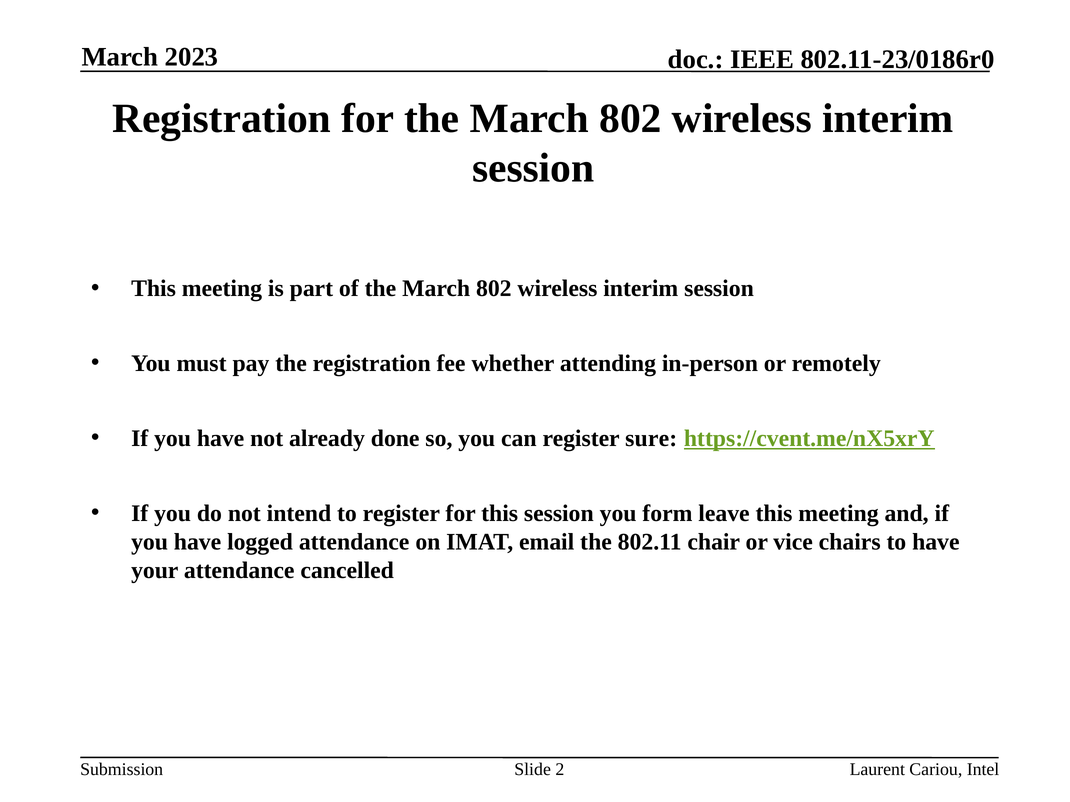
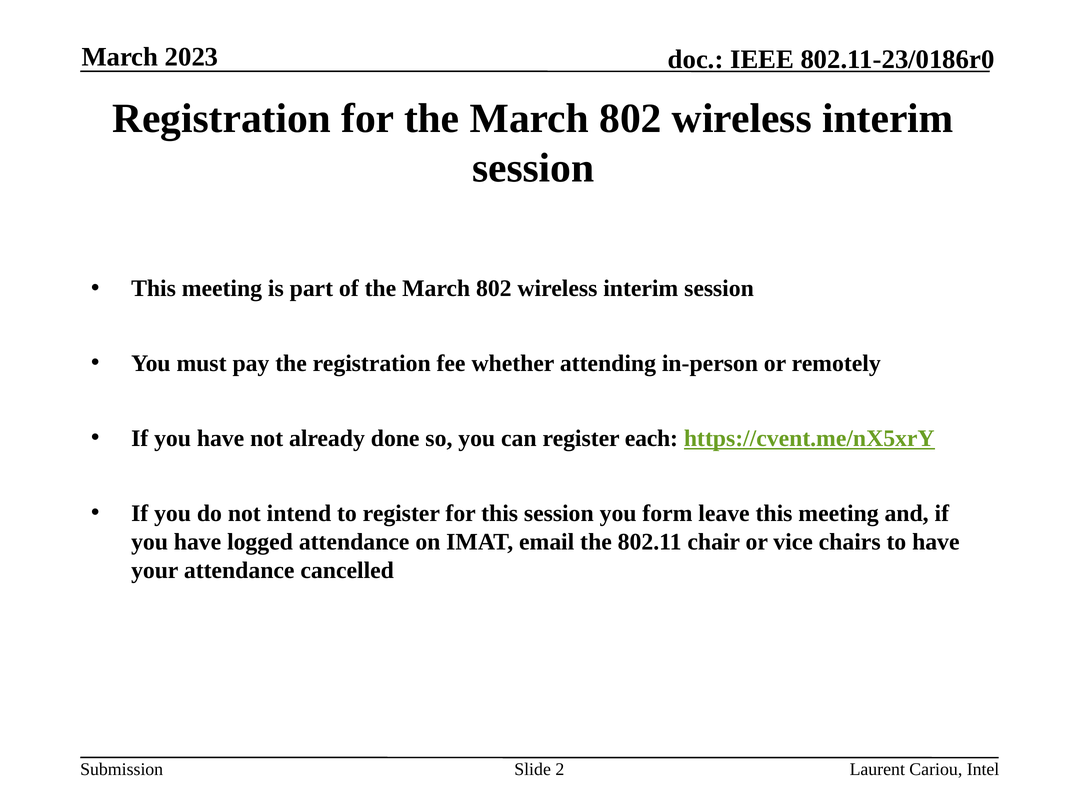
sure: sure -> each
